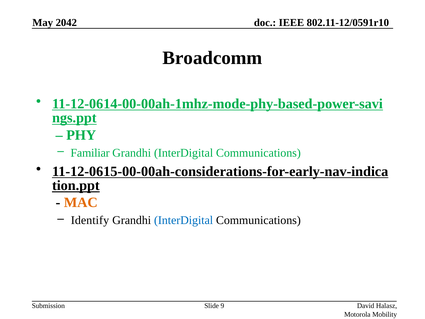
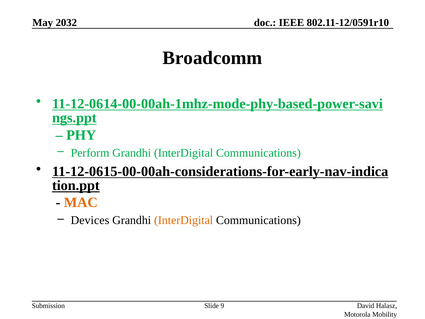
2042: 2042 -> 2032
Familiar: Familiar -> Perform
Identify: Identify -> Devices
InterDigital at (184, 220) colour: blue -> orange
